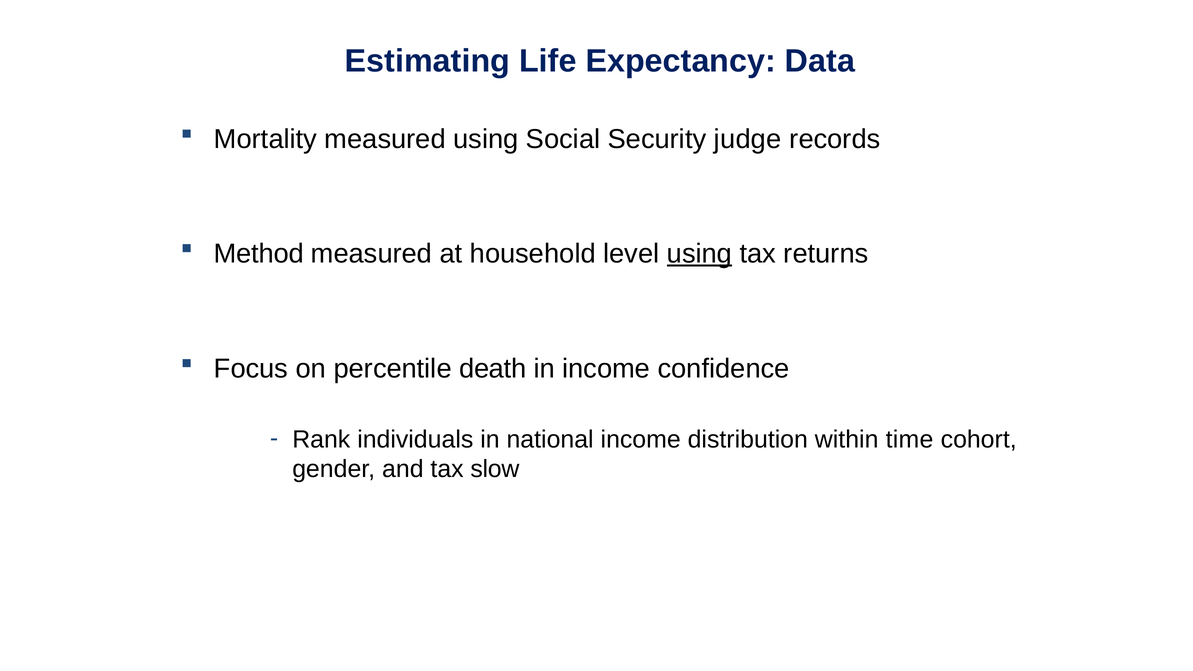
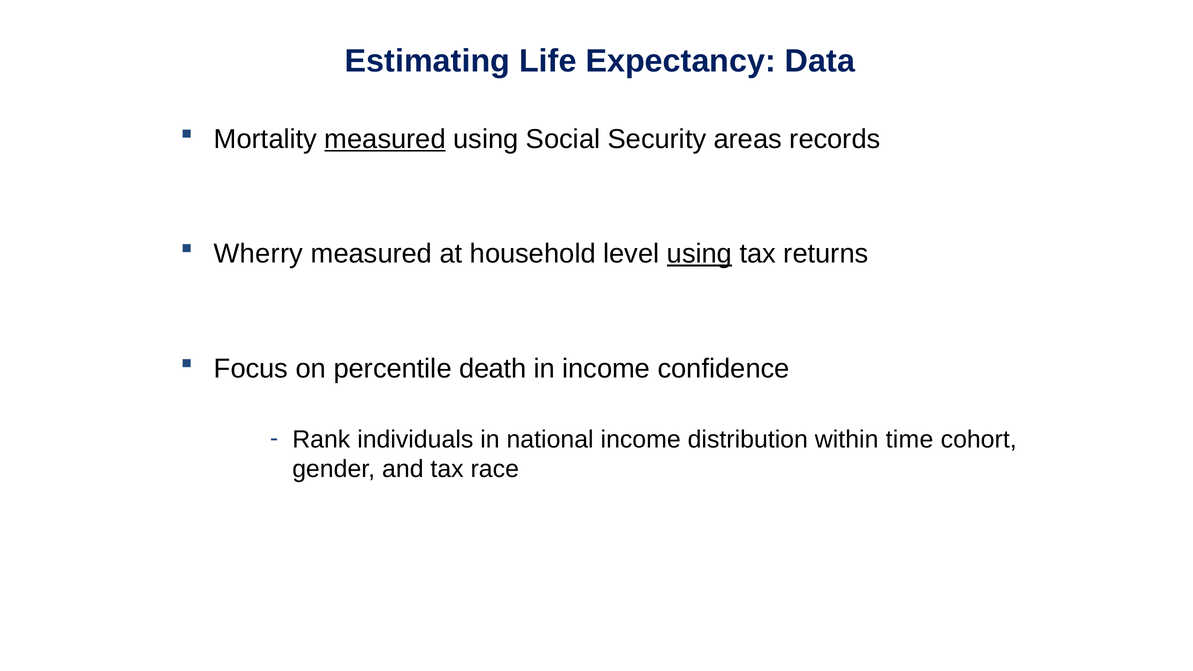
measured at (385, 139) underline: none -> present
judge: judge -> areas
Method: Method -> Wherry
slow: slow -> race
